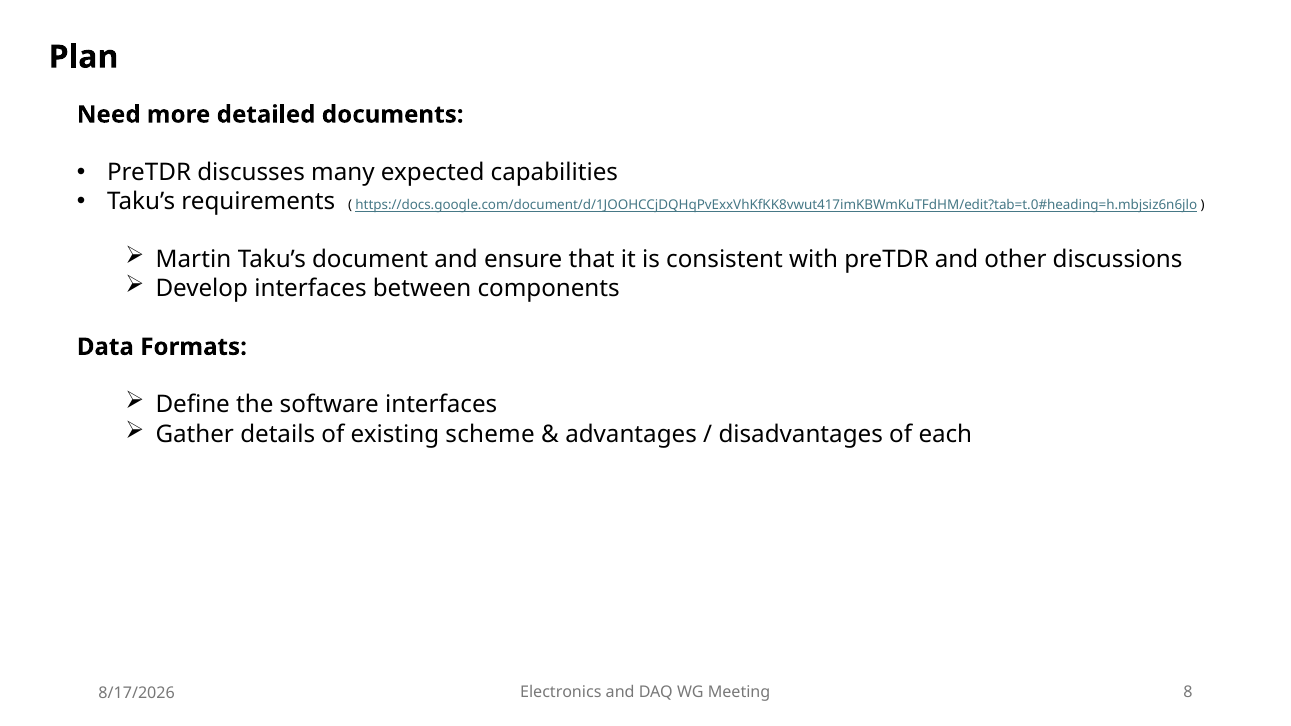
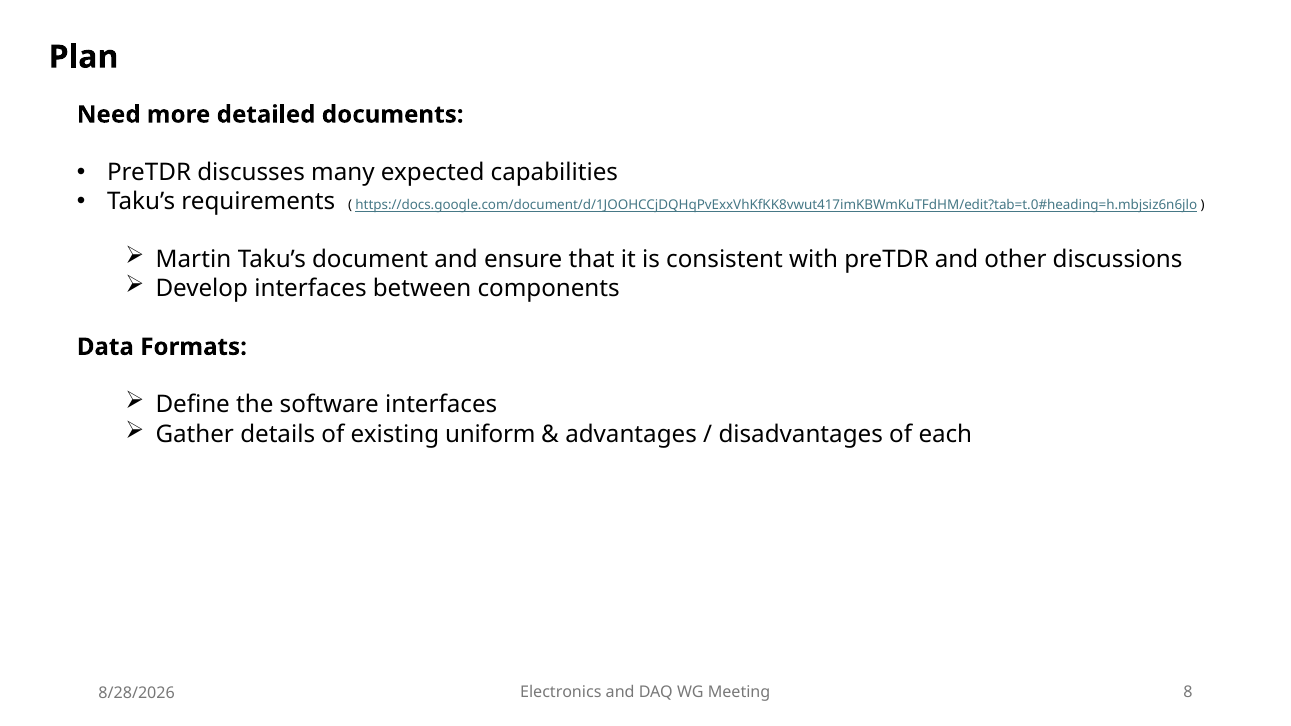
scheme: scheme -> uniform
8/17/2026: 8/17/2026 -> 8/28/2026
